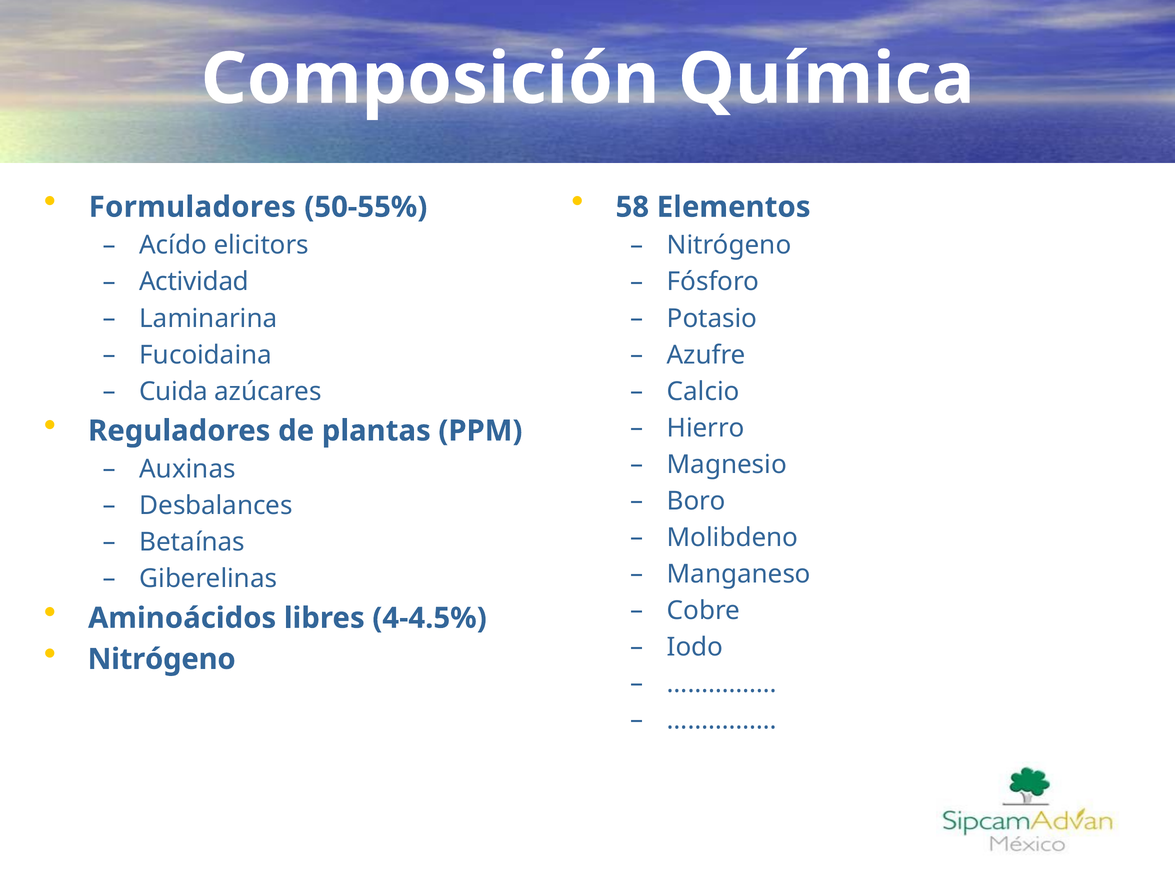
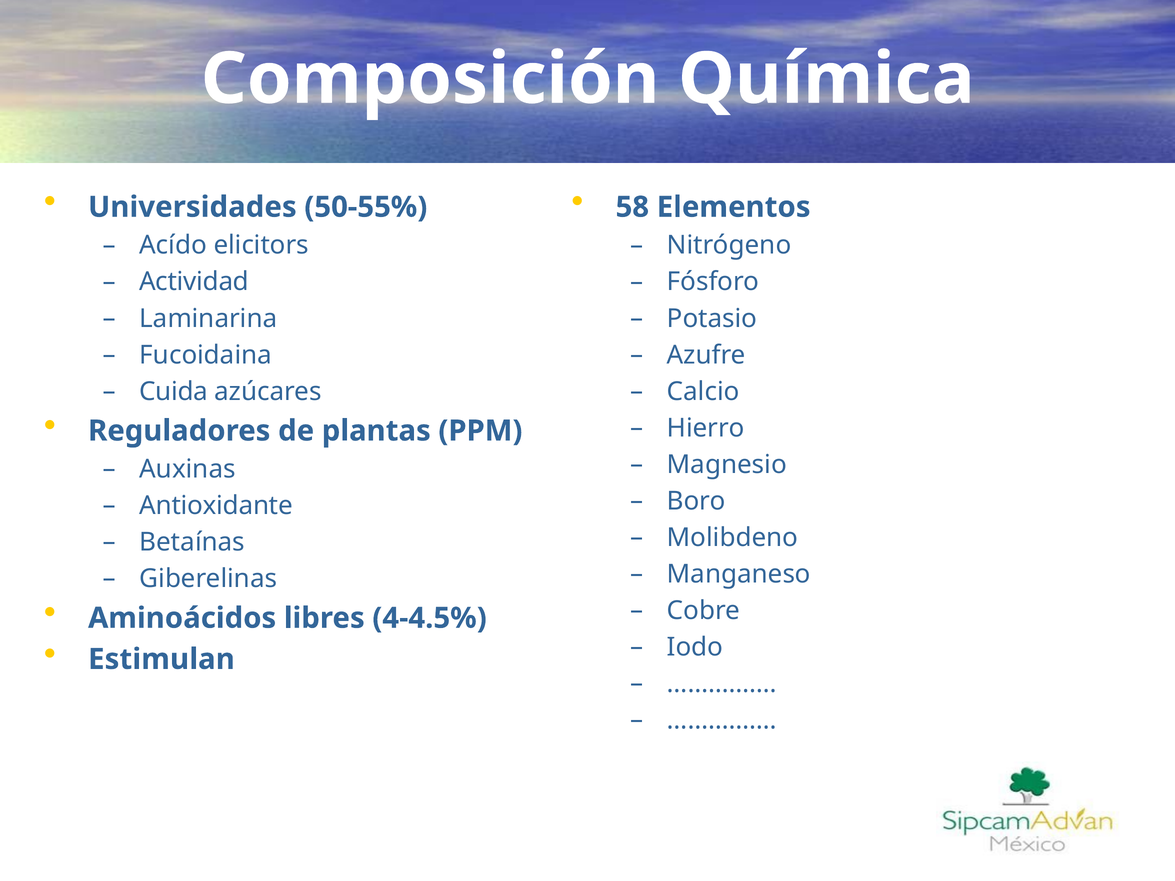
Formuladores: Formuladores -> Universidades
Desbalances: Desbalances -> Antioxidante
Nitrógeno at (162, 659): Nitrógeno -> Estimulan
